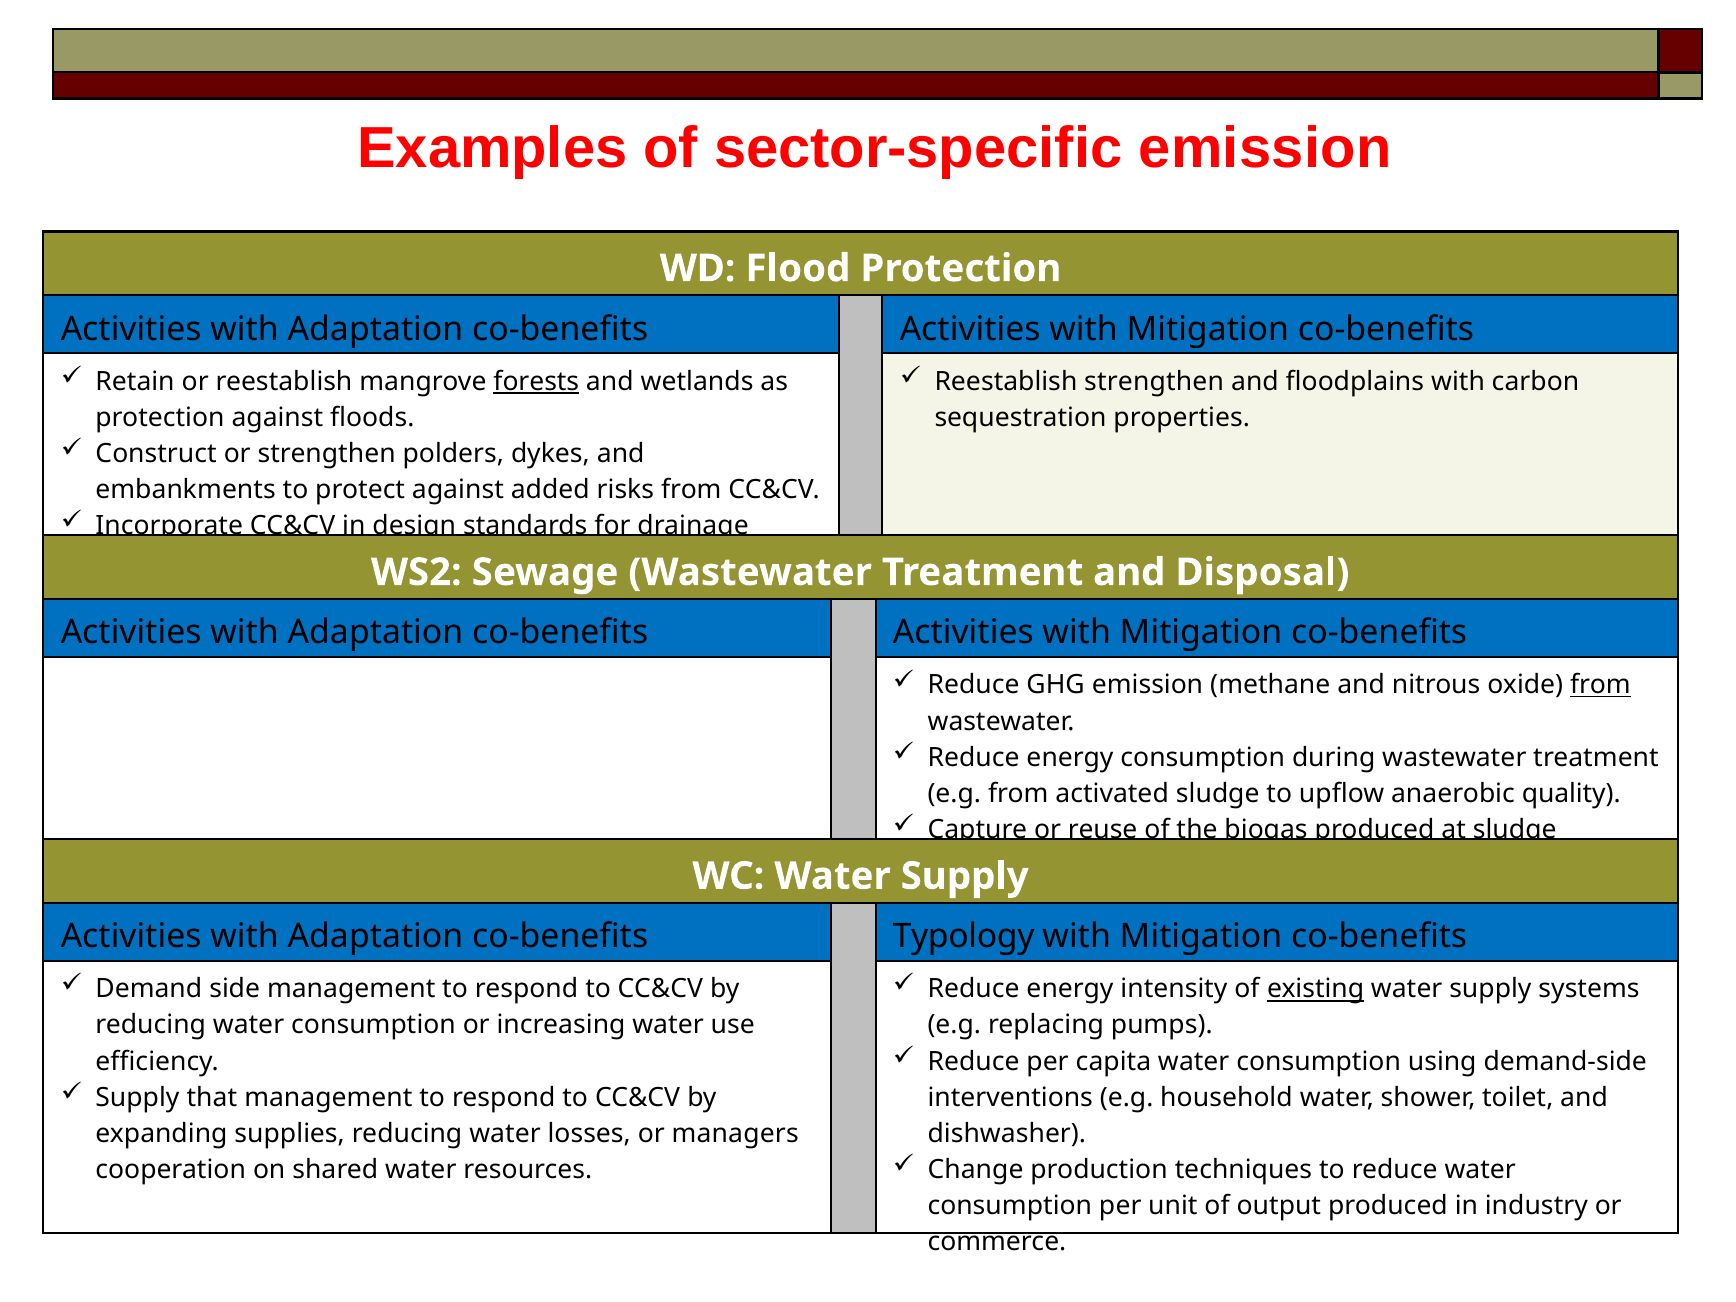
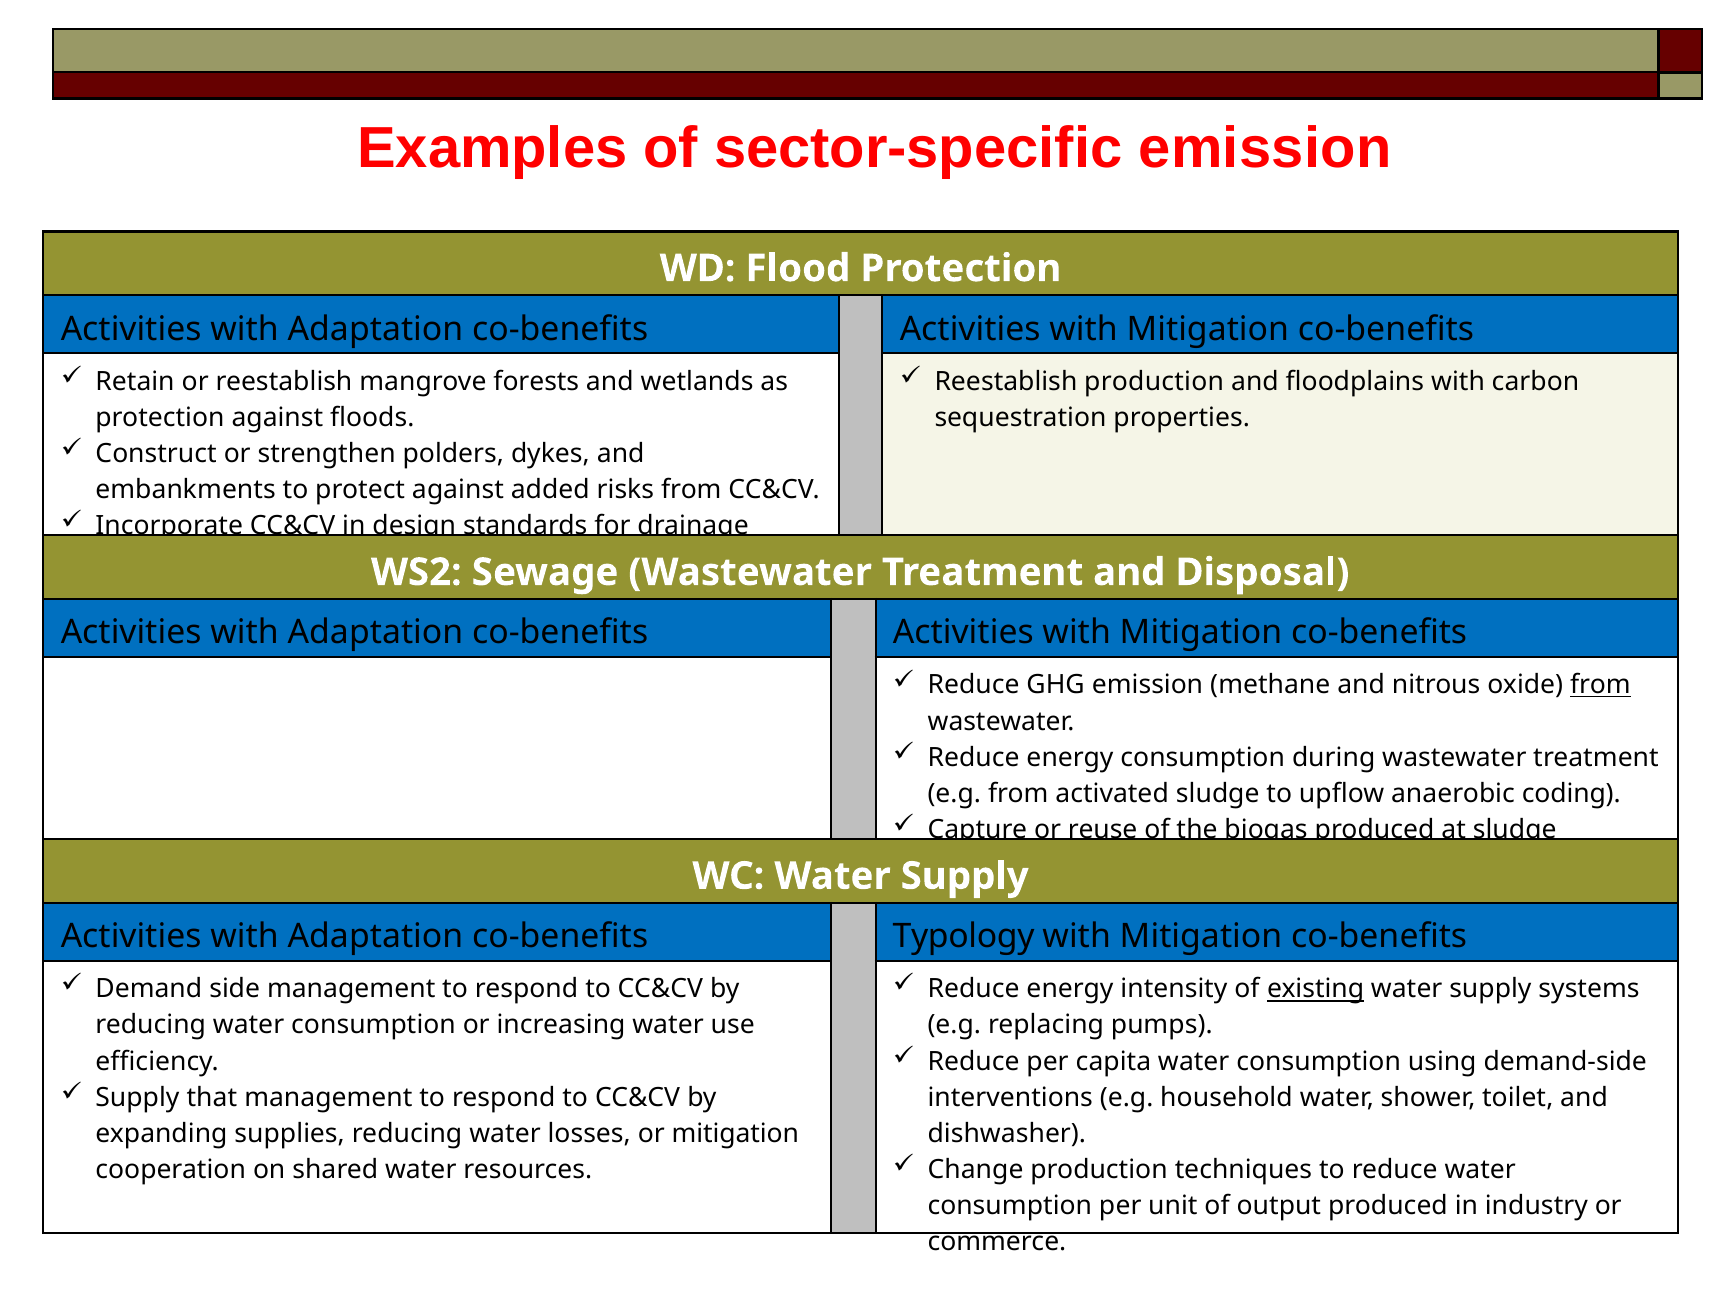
forests underline: present -> none
Reestablish strengthen: strengthen -> production
quality: quality -> coding
or managers: managers -> mitigation
